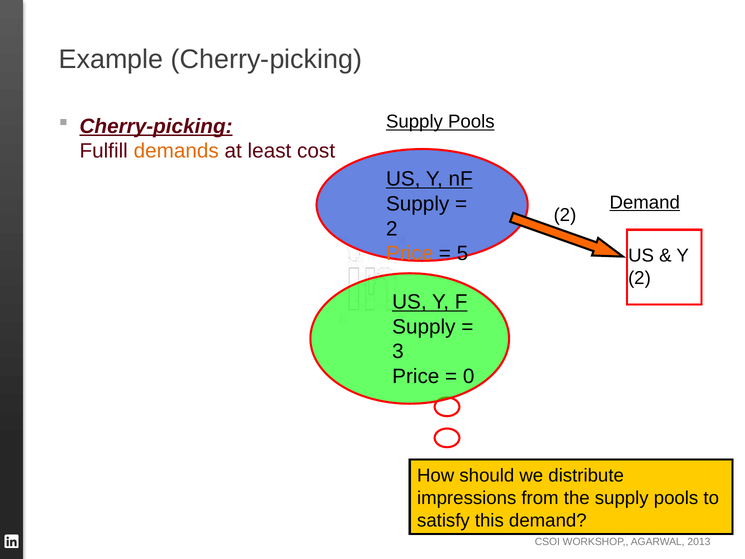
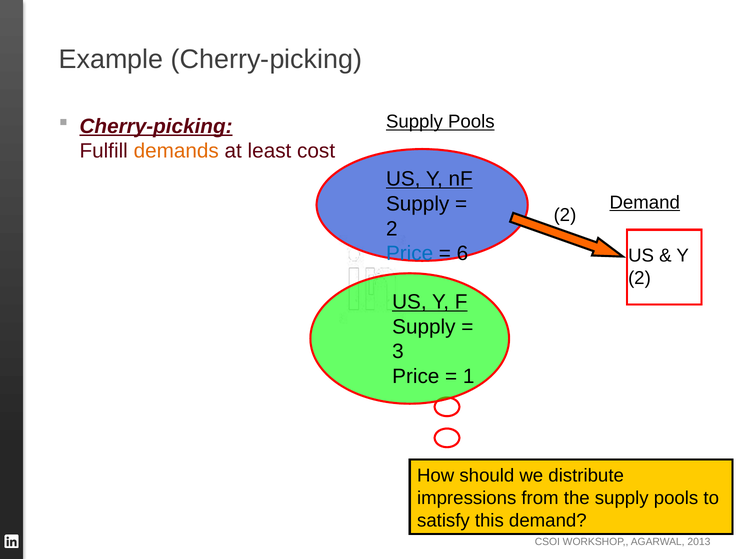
Price at (410, 253) colour: orange -> blue
5: 5 -> 6
0: 0 -> 1
